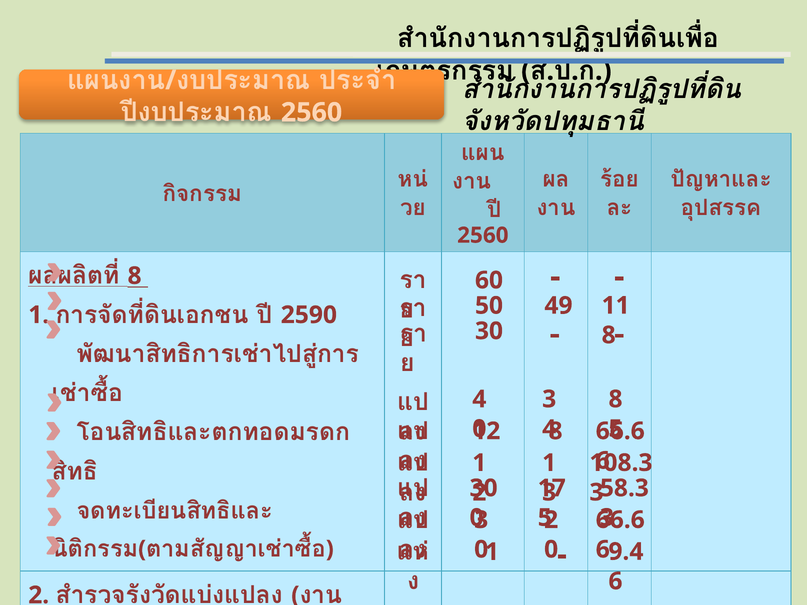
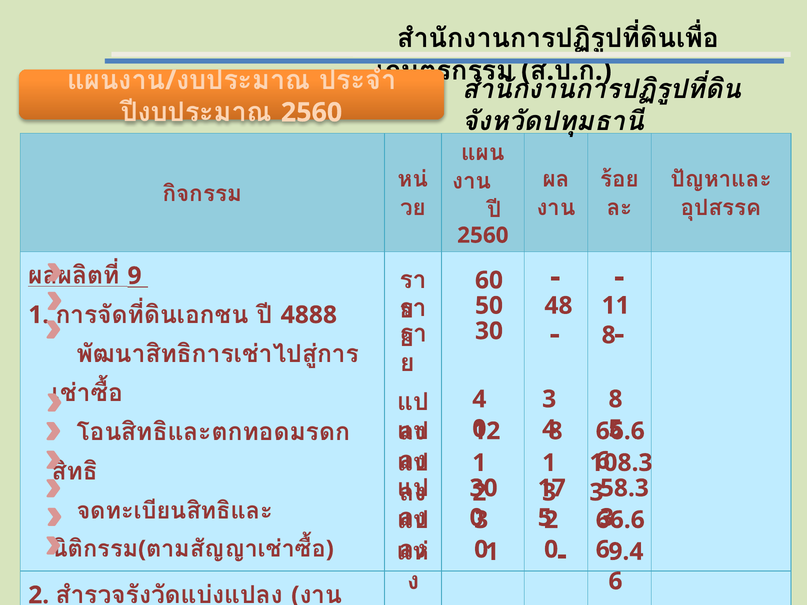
8 at (135, 276): 8 -> 9
49: 49 -> 48
2590: 2590 -> 4888
